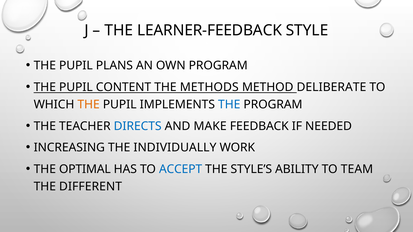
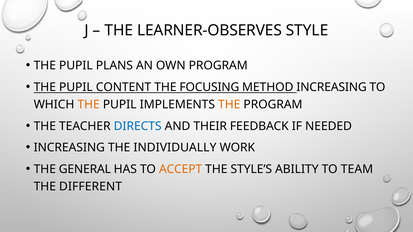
LEARNER-FEEDBACK: LEARNER-FEEDBACK -> LEARNER-OBSERVES
METHODS: METHODS -> FOCUSING
METHOD DELIBERATE: DELIBERATE -> INCREASING
THE at (229, 105) colour: blue -> orange
MAKE: MAKE -> THEIR
OPTIMAL: OPTIMAL -> GENERAL
ACCEPT colour: blue -> orange
